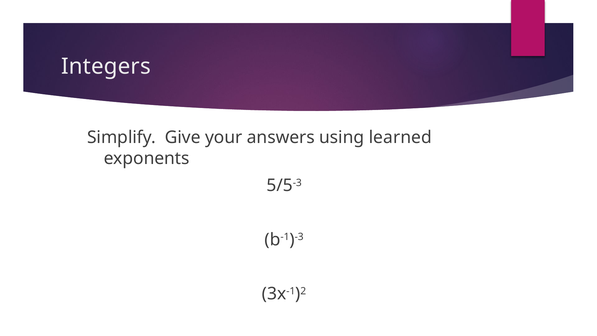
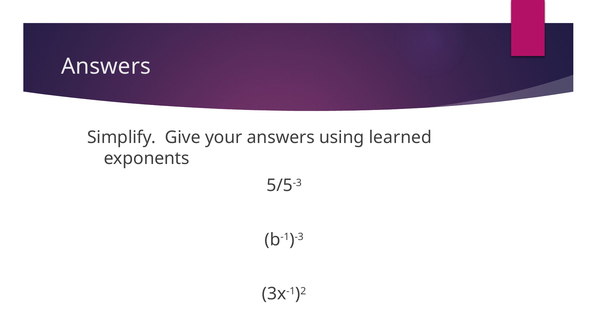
Integers at (106, 67): Integers -> Answers
